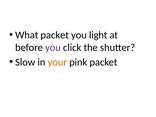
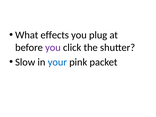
What packet: packet -> effects
light: light -> plug
your colour: orange -> blue
